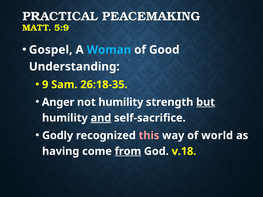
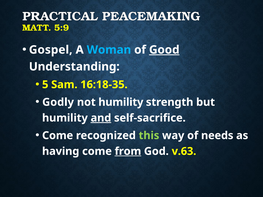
Good underline: none -> present
9: 9 -> 5
26:18-35: 26:18-35 -> 16:18-35
Anger: Anger -> Godly
but underline: present -> none
Godly at (58, 136): Godly -> Come
this colour: pink -> light green
world: world -> needs
v.18: v.18 -> v.63
